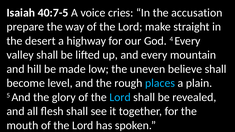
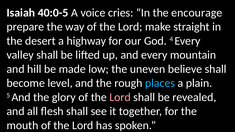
40:7-5: 40:7-5 -> 40:0-5
accusation: accusation -> encourage
Lord at (120, 97) colour: light blue -> pink
